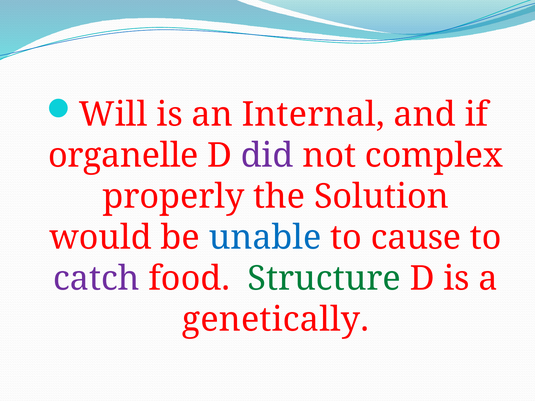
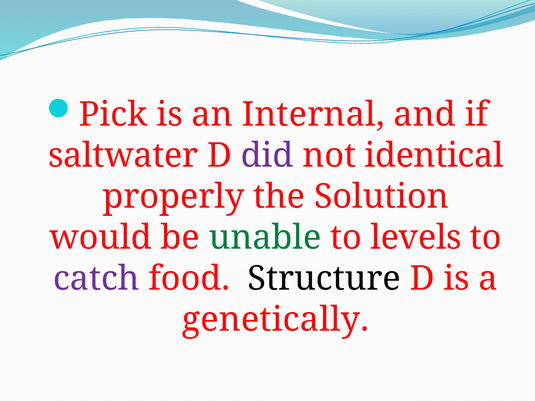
Will: Will -> Pick
organelle: organelle -> saltwater
complex: complex -> identical
unable colour: blue -> green
cause: cause -> levels
Structure colour: green -> black
